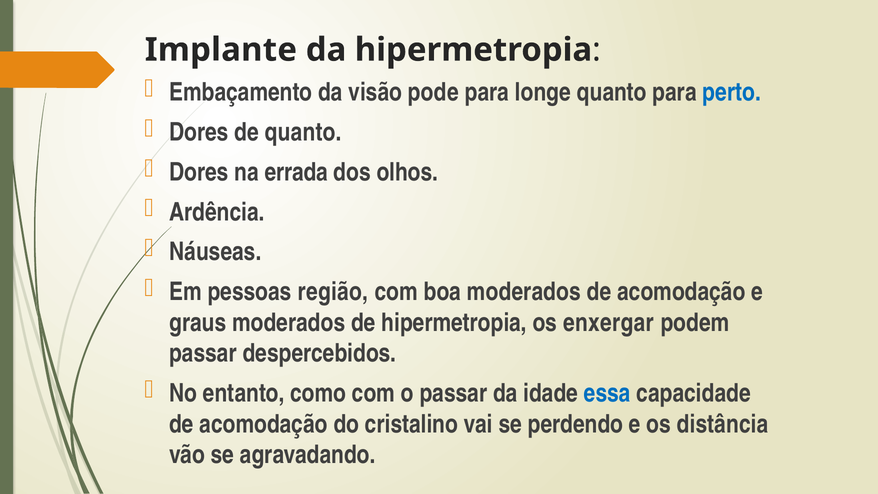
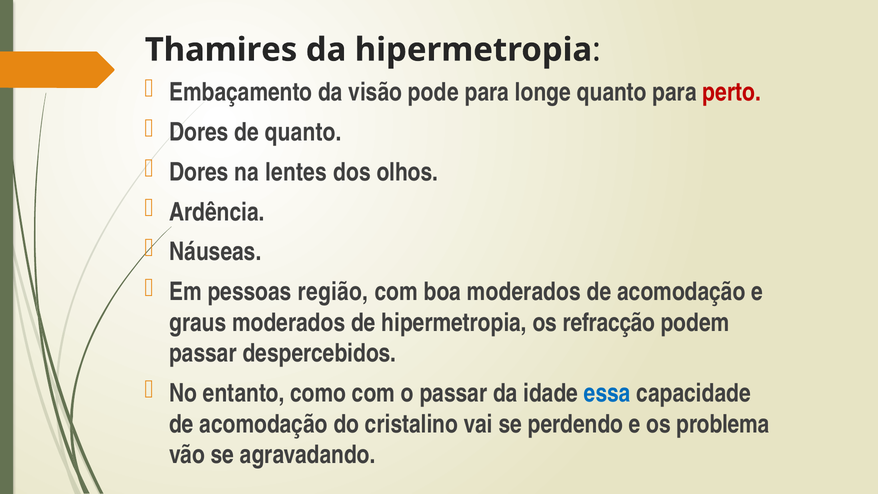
Implante: Implante -> Thamires
perto colour: blue -> red
errada: errada -> lentes
enxergar: enxergar -> refracção
distância: distância -> problema
